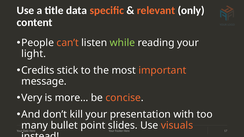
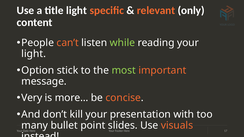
title data: data -> light
Credits: Credits -> Option
most colour: white -> light green
